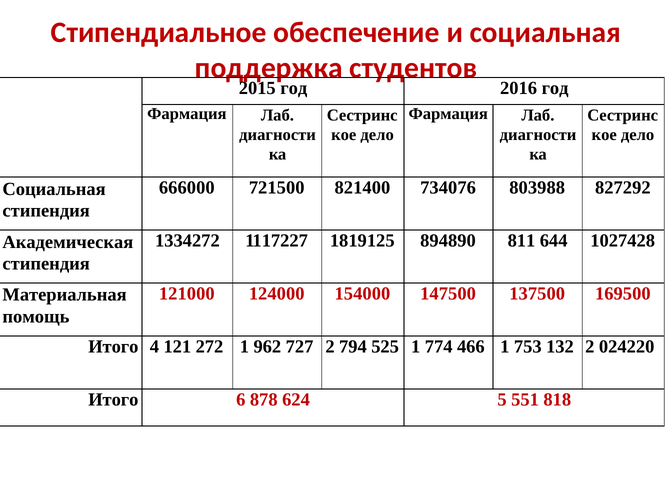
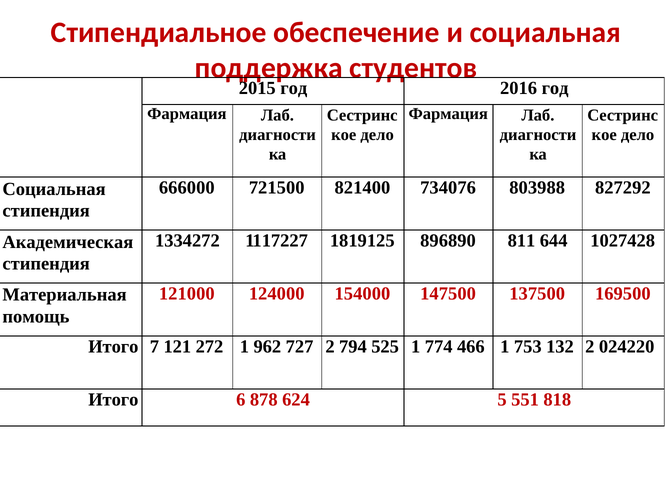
894890: 894890 -> 896890
4: 4 -> 7
